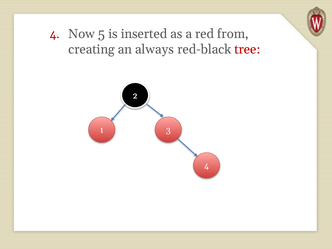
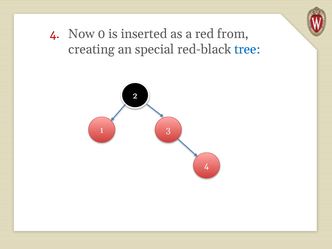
5: 5 -> 0
always: always -> special
tree colour: red -> blue
